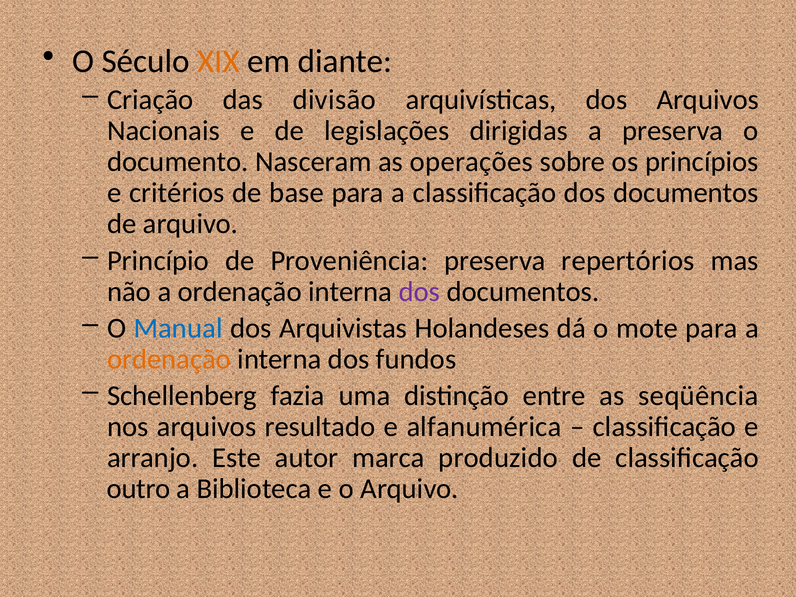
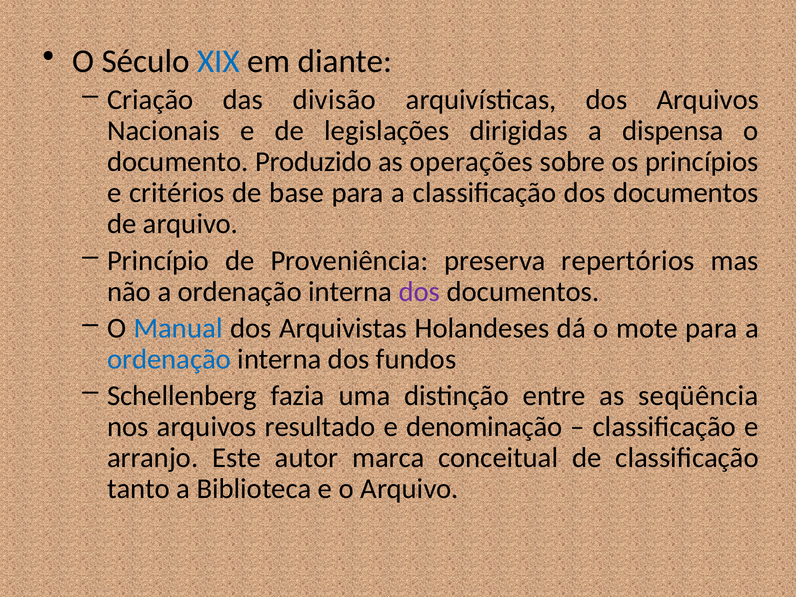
XIX colour: orange -> blue
a preserva: preserva -> dispensa
Nasceram: Nasceram -> Produzido
ordenação at (169, 359) colour: orange -> blue
alfanumérica: alfanumérica -> denominação
produzido: produzido -> conceitual
outro: outro -> tanto
